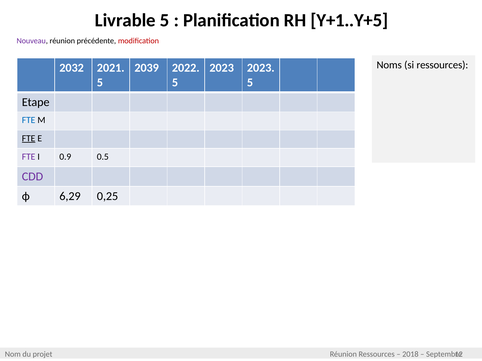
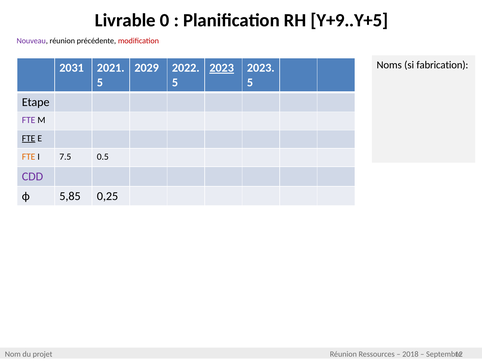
Livrable 5: 5 -> 0
Y+1..Y+5: Y+1..Y+5 -> Y+9..Y+5
si ressources: ressources -> fabrication
2032: 2032 -> 2031
2039: 2039 -> 2029
2023 at (222, 68) underline: none -> present
FTE at (29, 120) colour: blue -> purple
FTE at (29, 157) colour: purple -> orange
0.9: 0.9 -> 7.5
6,29: 6,29 -> 5,85
